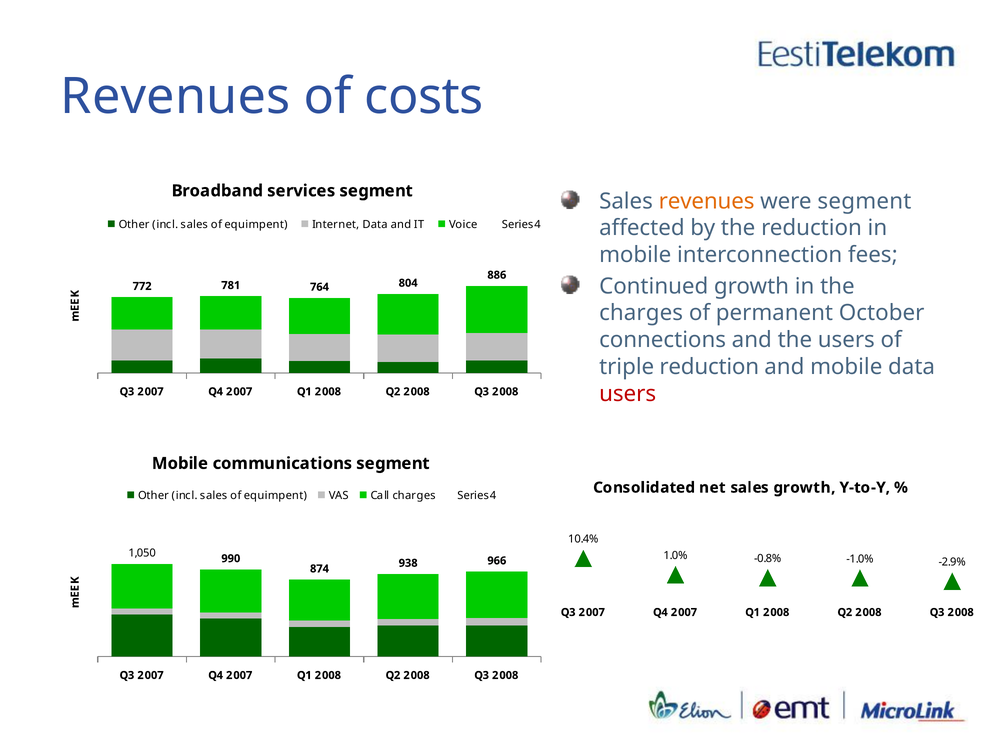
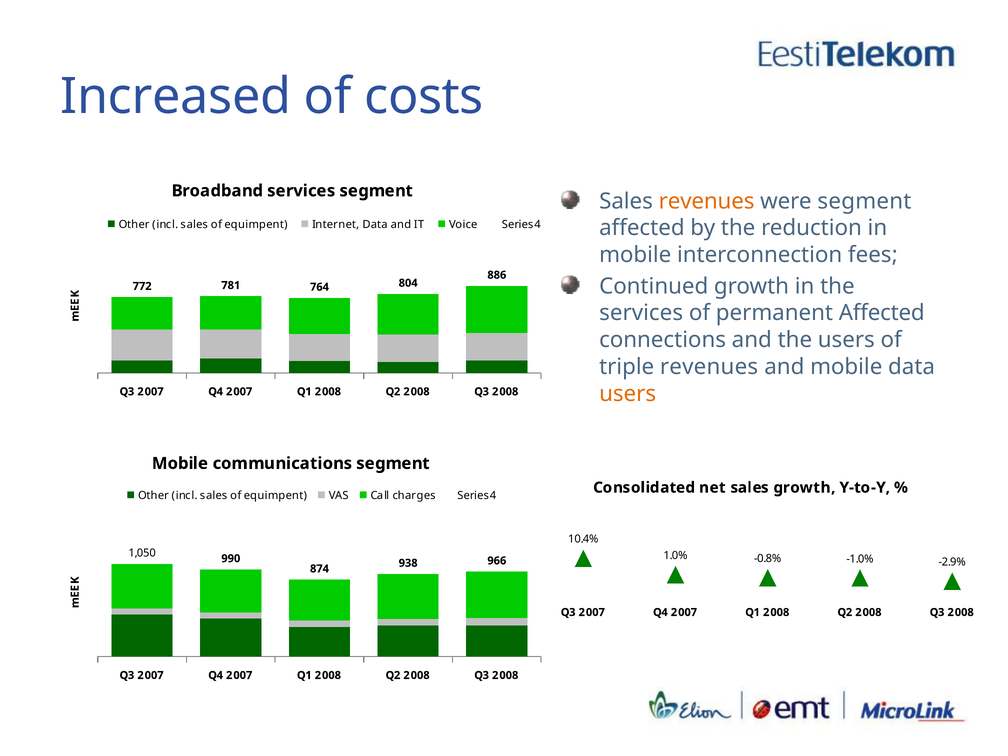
Revenues at (176, 97): Revenues -> Increased
charges at (641, 313): charges -> services
permanent October: October -> Affected
triple reduction: reduction -> revenues
users at (628, 394) colour: red -> orange
